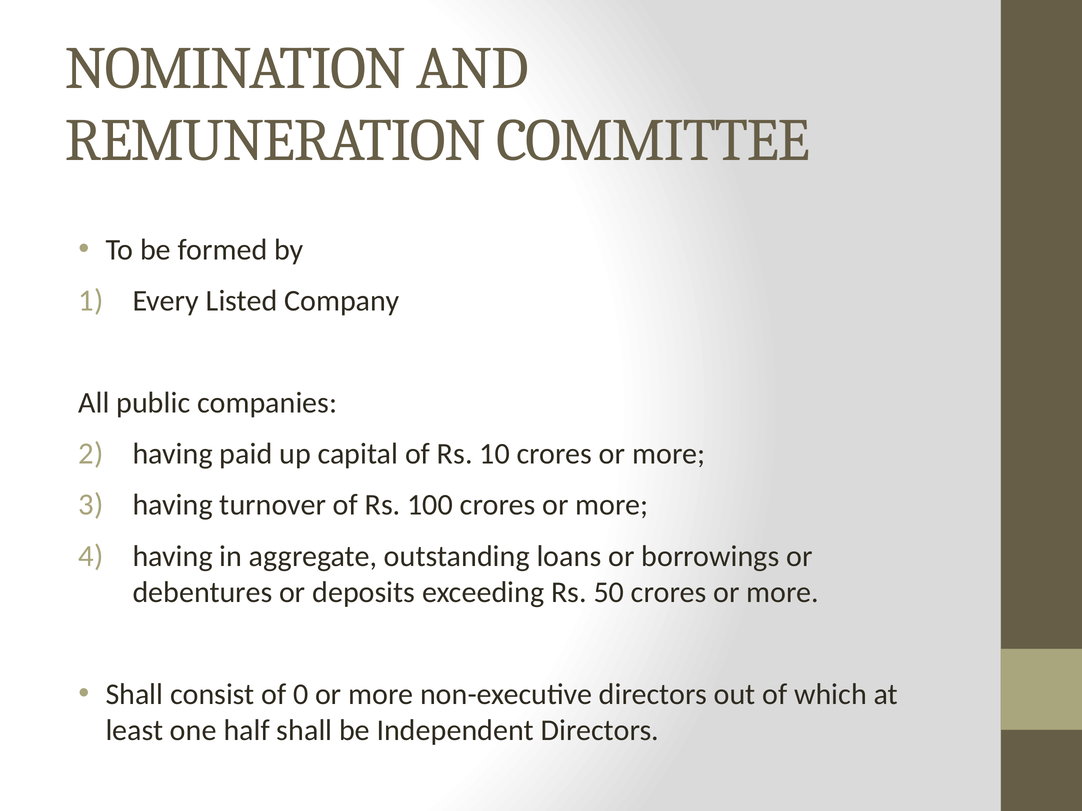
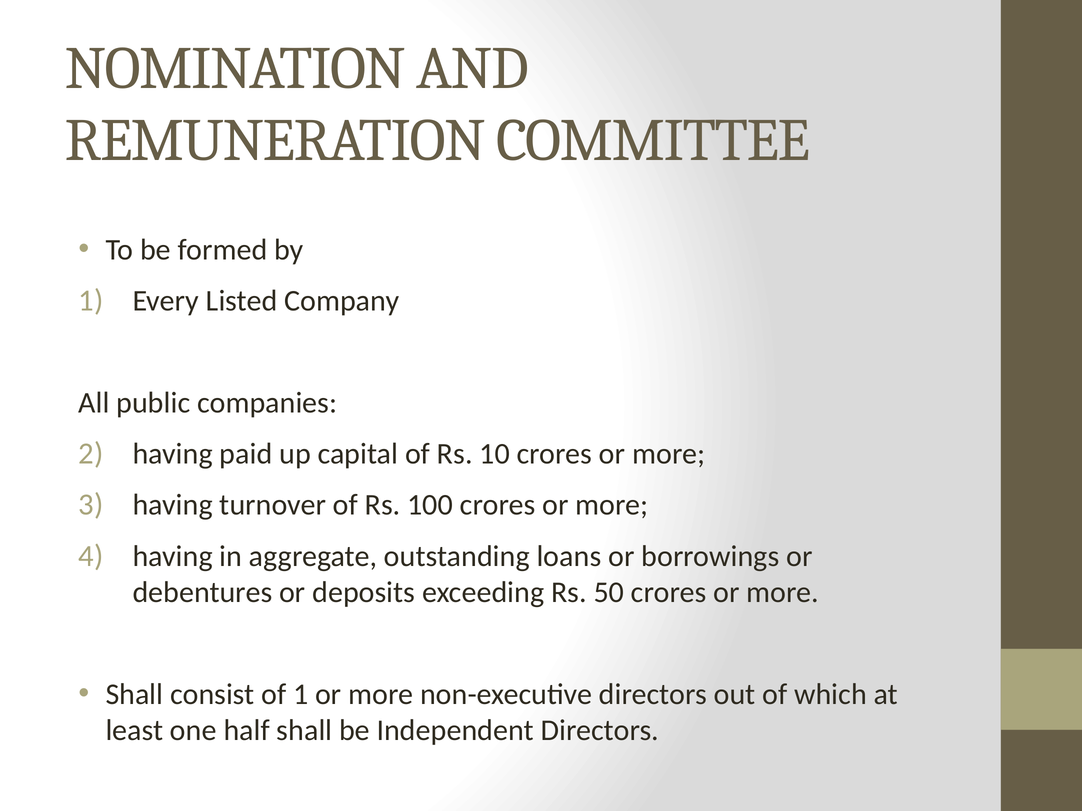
of 0: 0 -> 1
